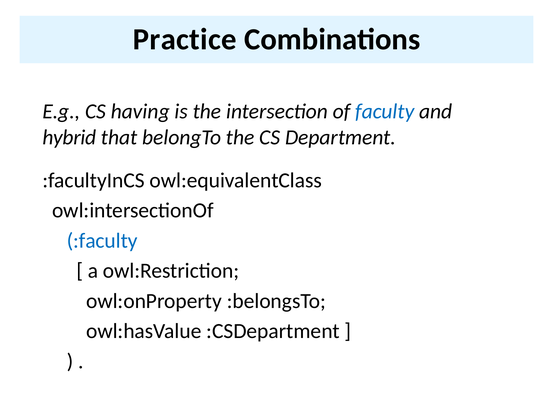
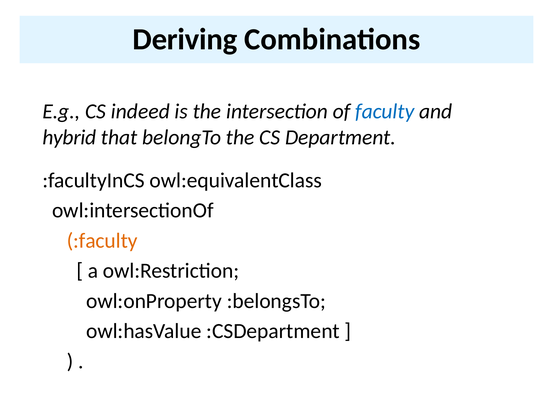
Practice: Practice -> Deriving
having: having -> indeed
:faculty colour: blue -> orange
